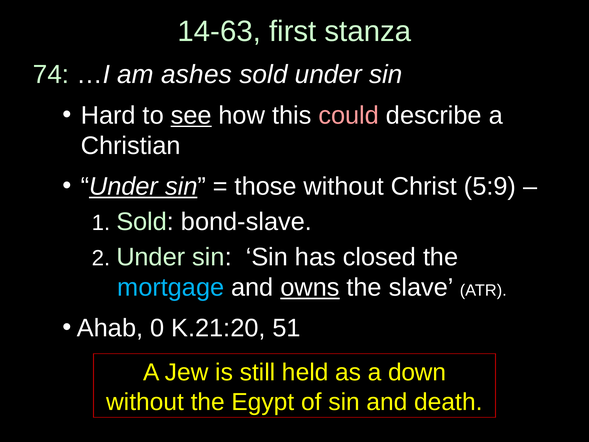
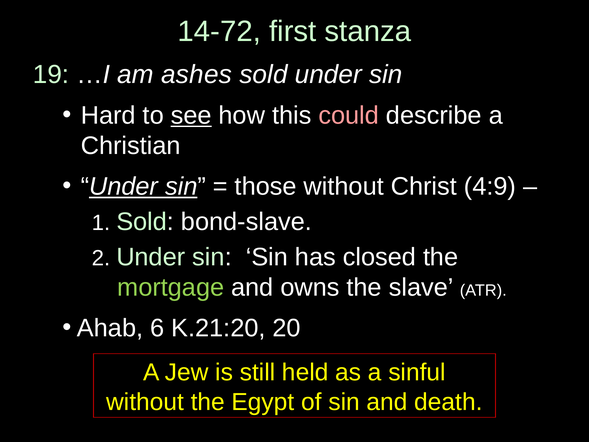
14-63: 14-63 -> 14-72
74: 74 -> 19
5:9: 5:9 -> 4:9
mortgage colour: light blue -> light green
owns underline: present -> none
0: 0 -> 6
51: 51 -> 20
down: down -> sinful
